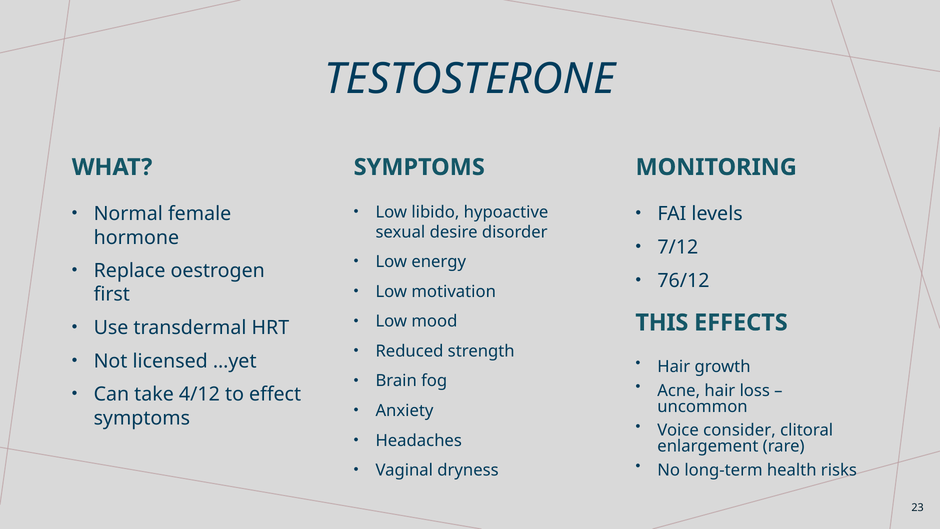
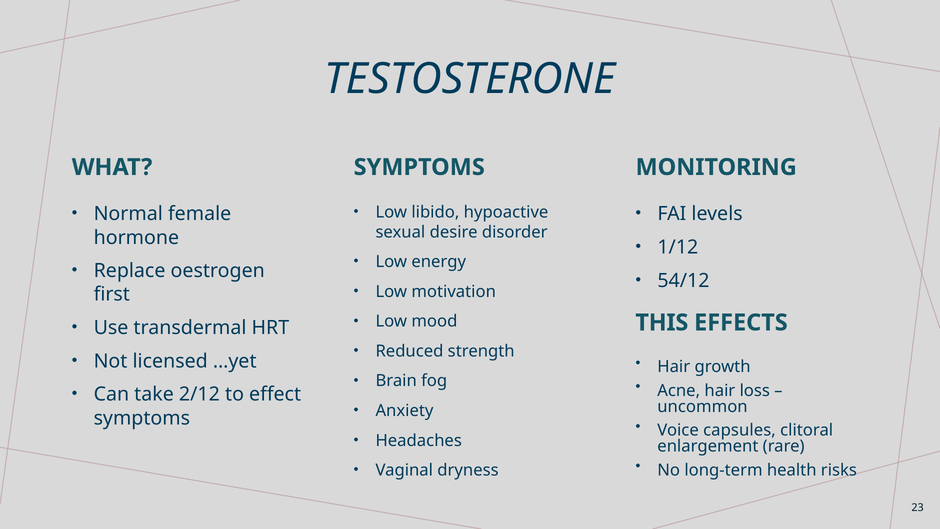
7/12: 7/12 -> 1/12
76/12: 76/12 -> 54/12
4/12: 4/12 -> 2/12
consider: consider -> capsules
